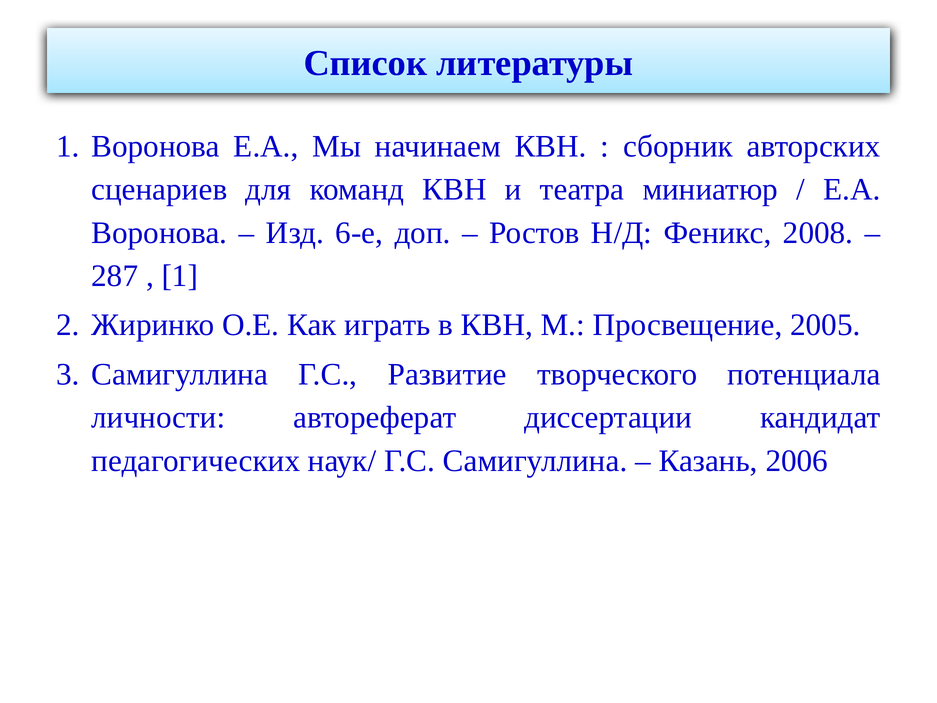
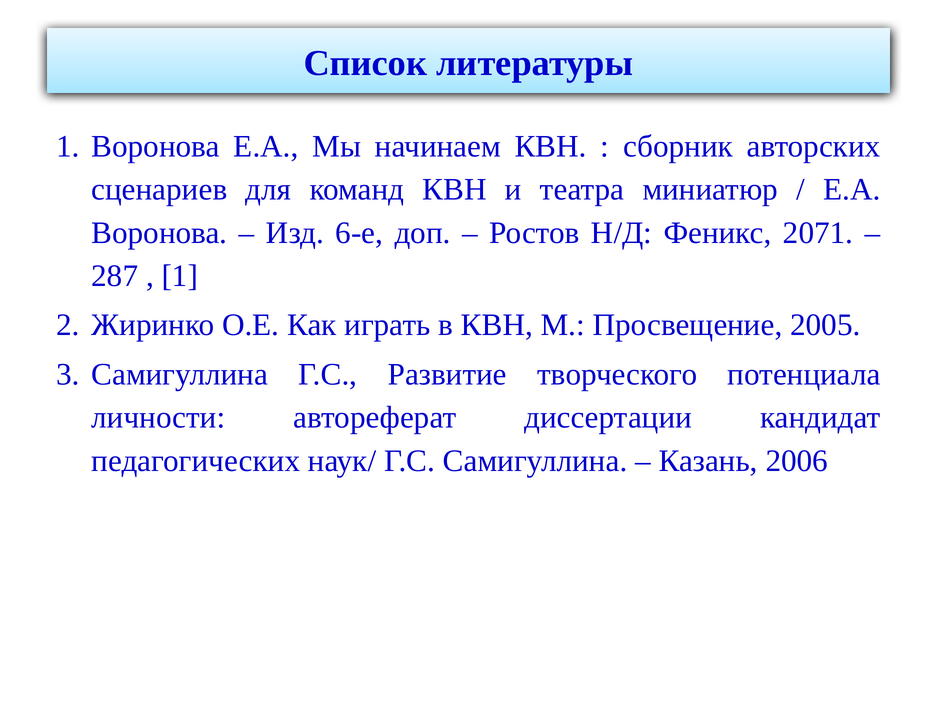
2008: 2008 -> 2071
